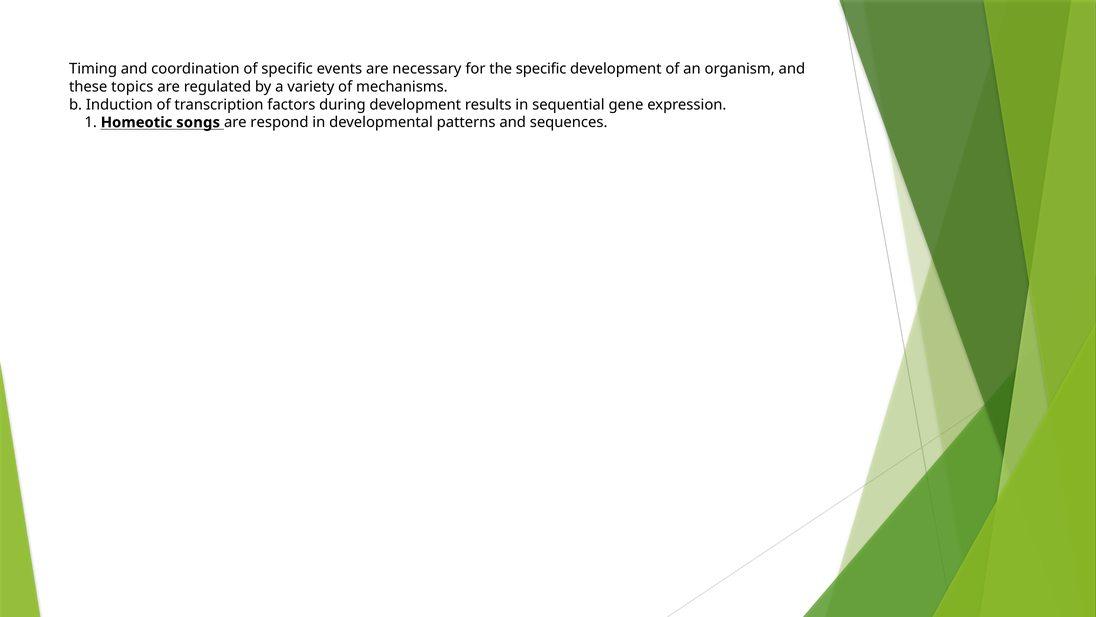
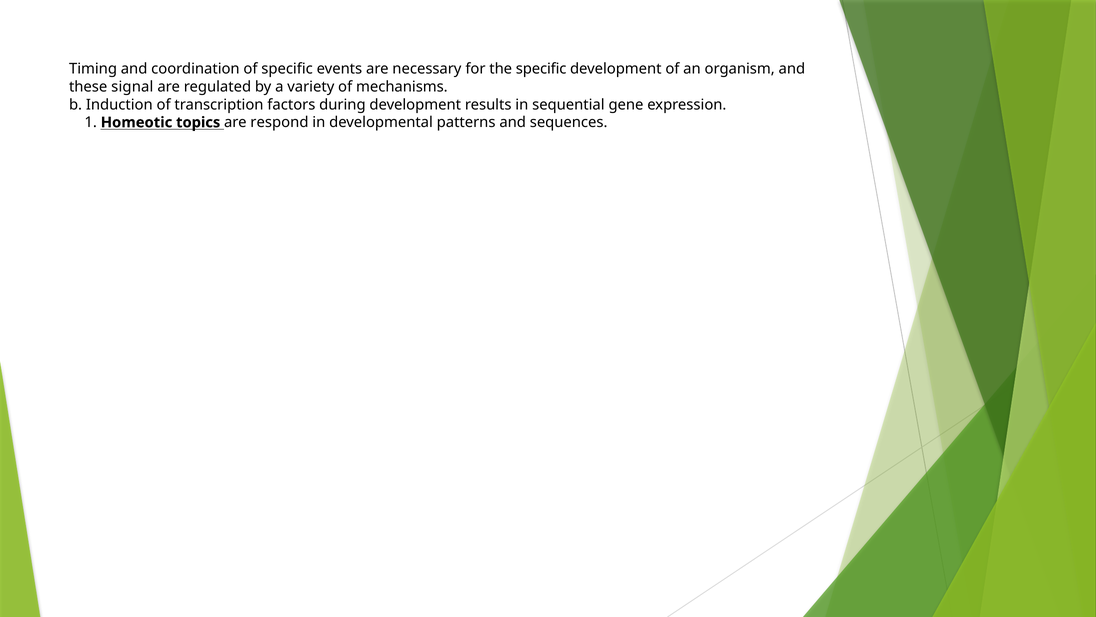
topics: topics -> signal
songs: songs -> topics
